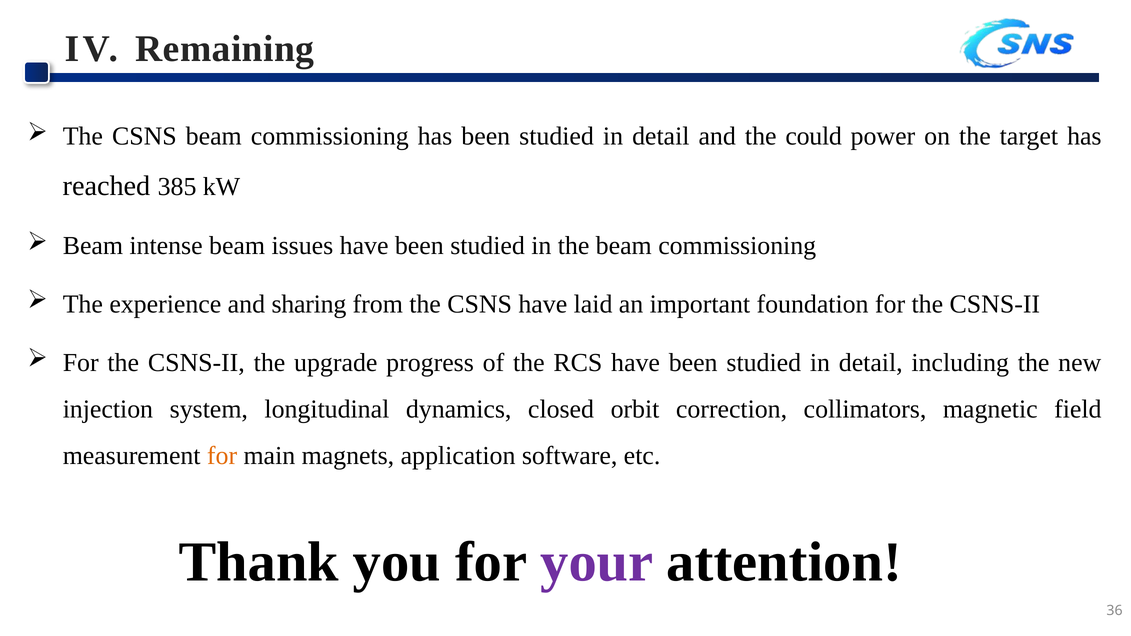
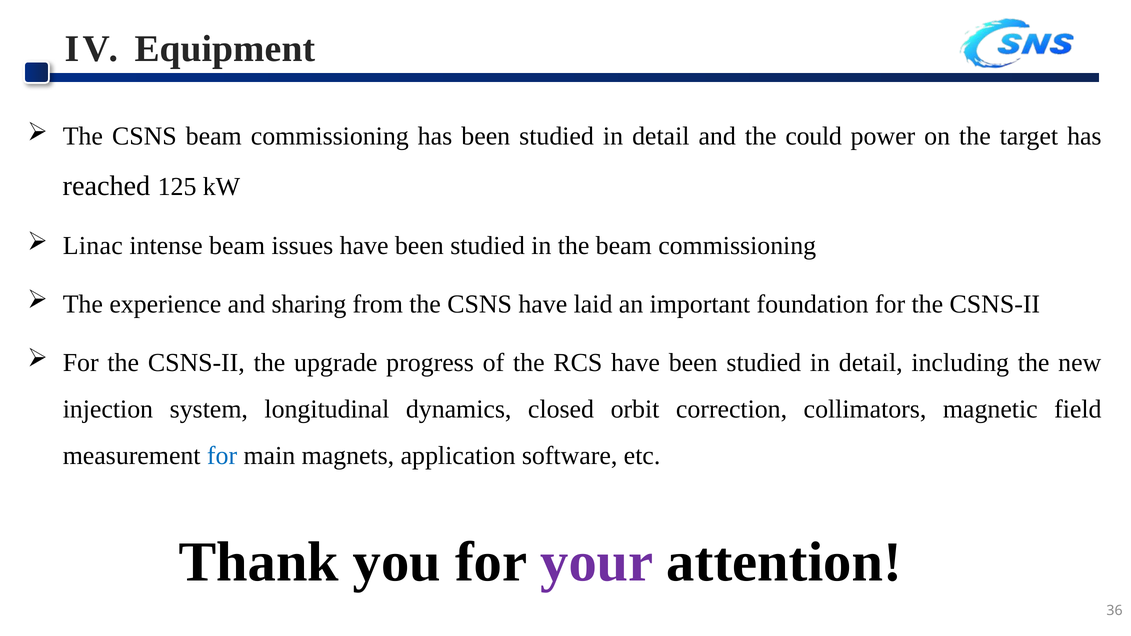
Remaining: Remaining -> Equipment
385: 385 -> 125
Beam at (93, 246): Beam -> Linac
for at (222, 456) colour: orange -> blue
